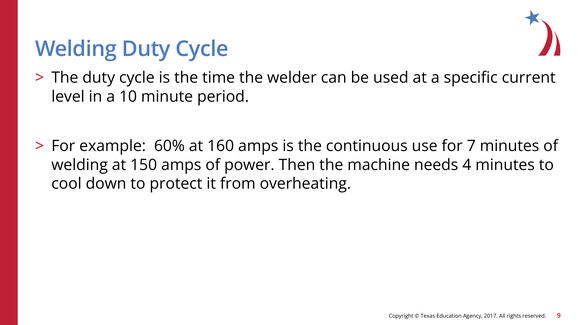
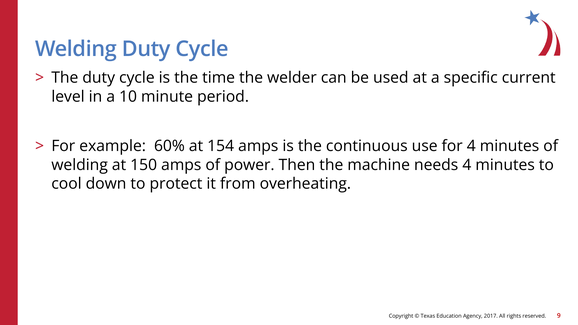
160: 160 -> 154
for 7: 7 -> 4
